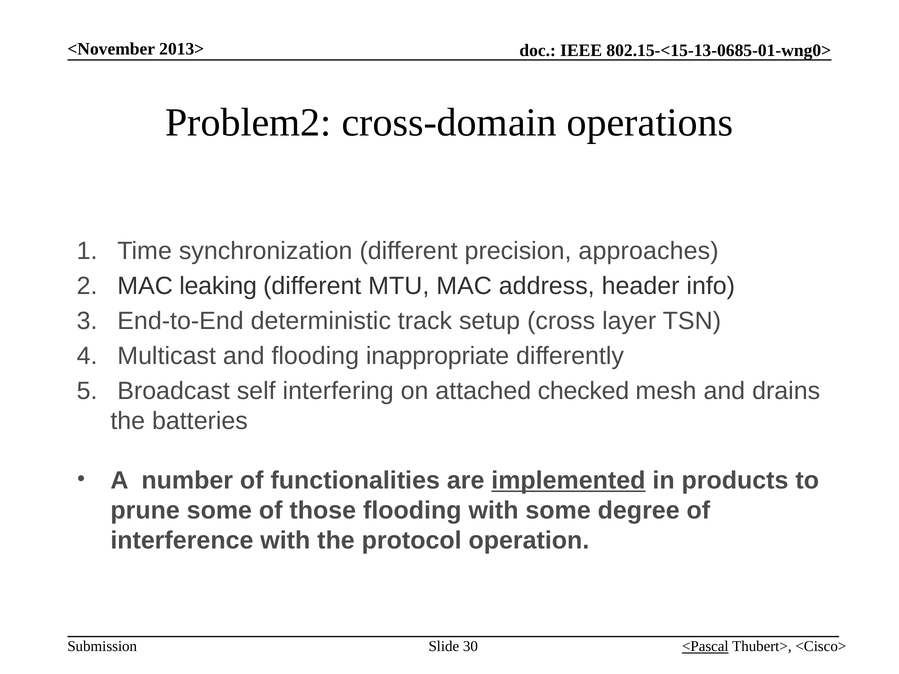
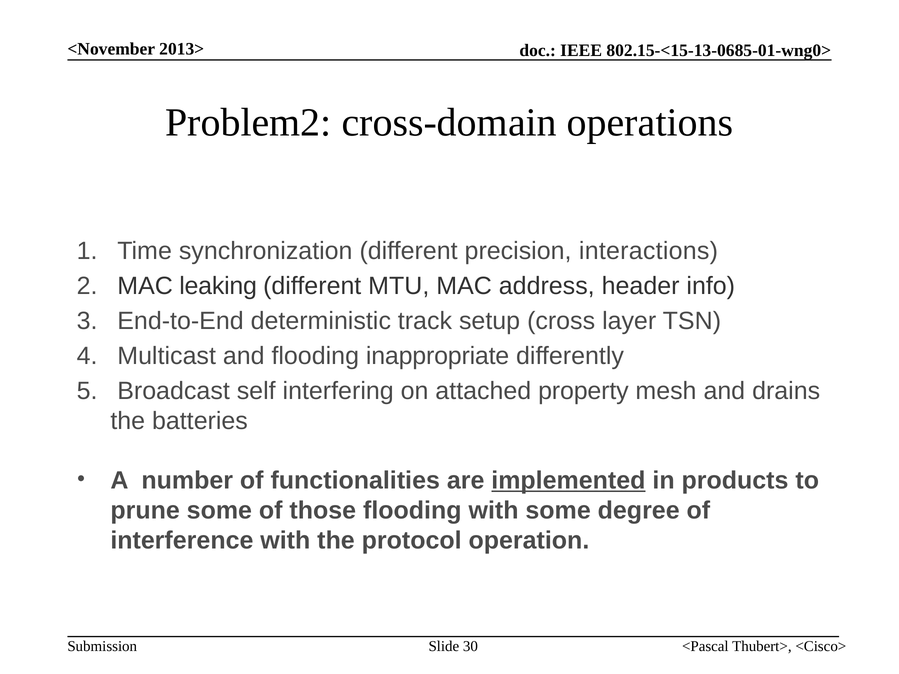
approaches: approaches -> interactions
checked: checked -> property
<Pascal underline: present -> none
